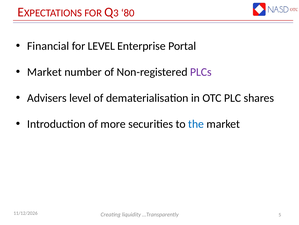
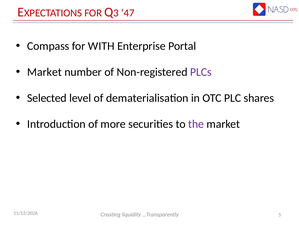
80: 80 -> 47
Financial: Financial -> Compass
for LEVEL: LEVEL -> WITH
Advisers: Advisers -> Selected
the colour: blue -> purple
